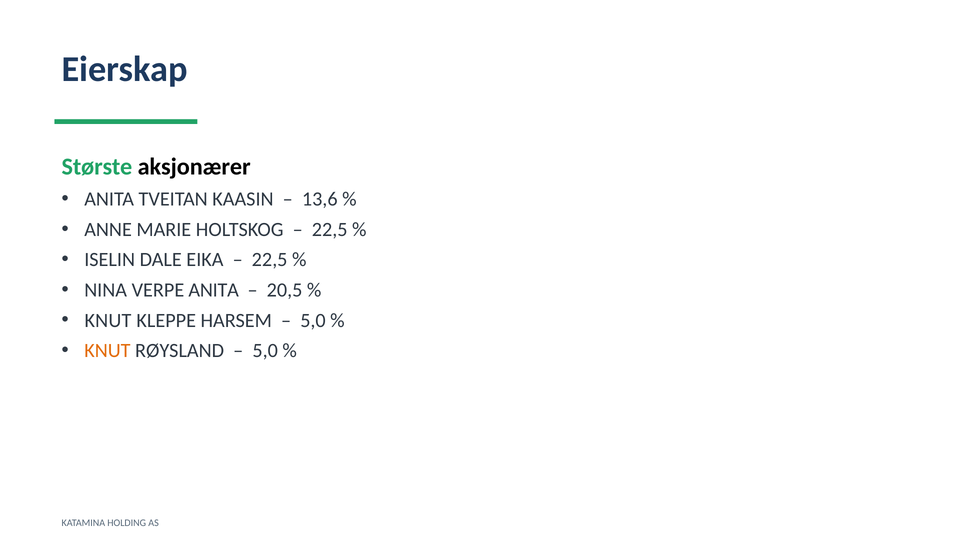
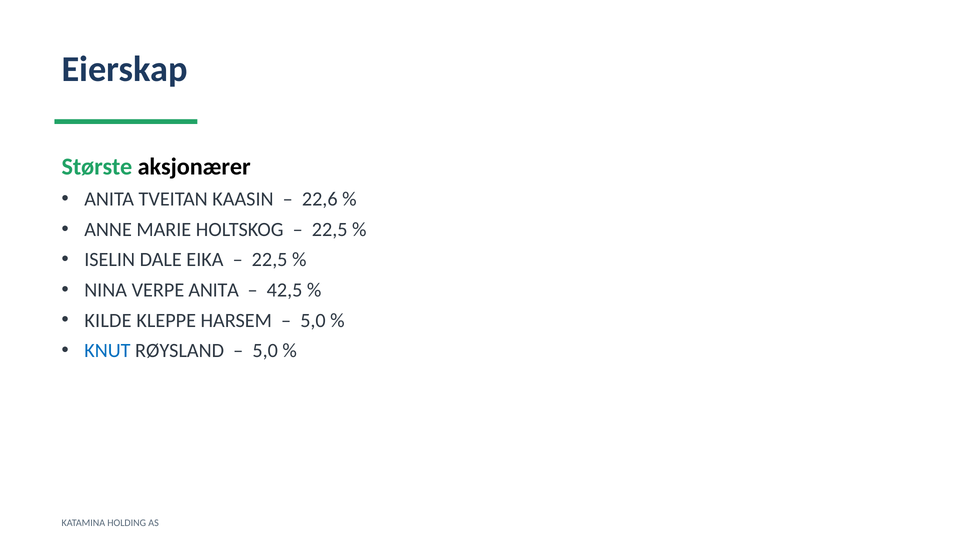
13,6: 13,6 -> 22,6
20,5: 20,5 -> 42,5
KNUT at (108, 320): KNUT -> KILDE
KNUT at (107, 350) colour: orange -> blue
